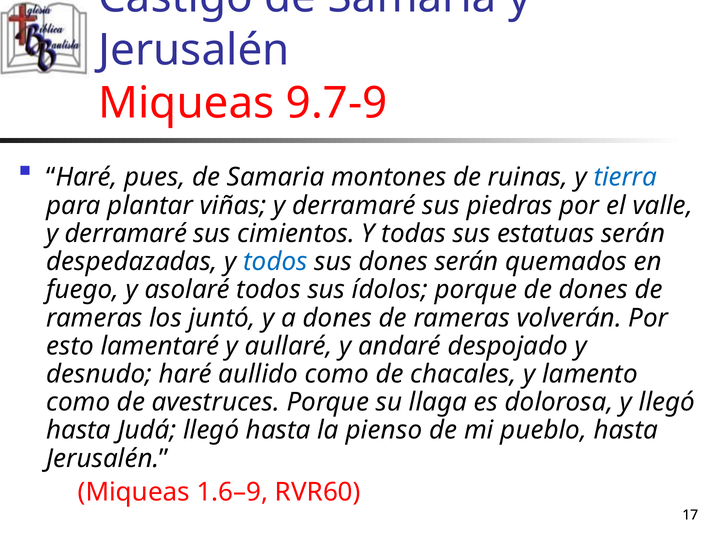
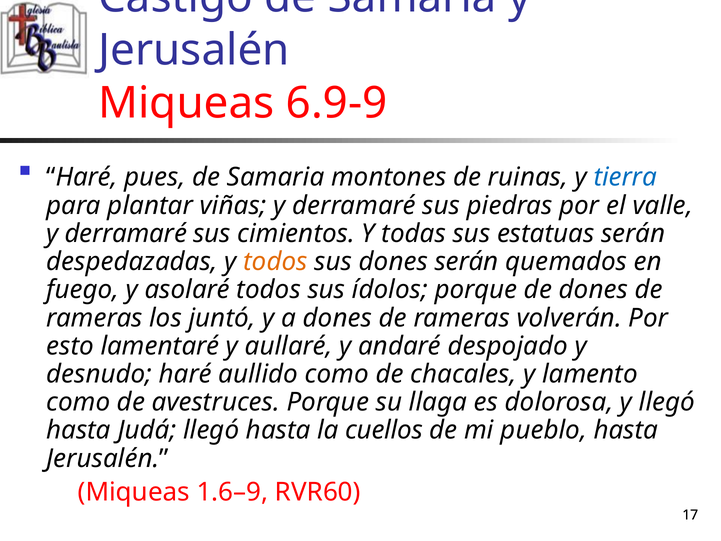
9.7-9: 9.7-9 -> 6.9-9
todos at (275, 262) colour: blue -> orange
pienso: pienso -> cuellos
